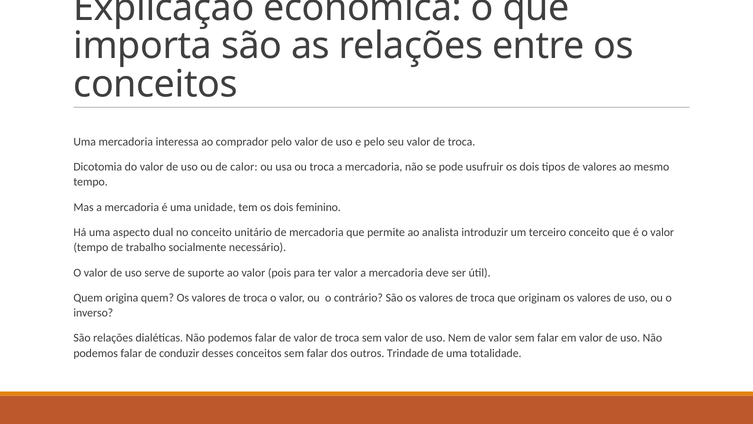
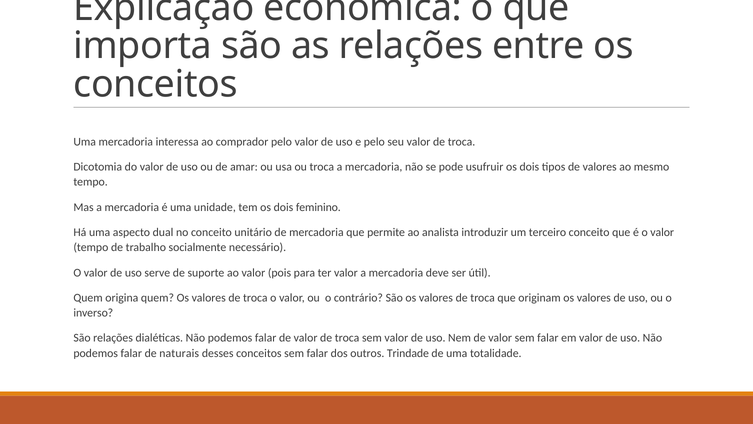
calor: calor -> amar
conduzir: conduzir -> naturais
